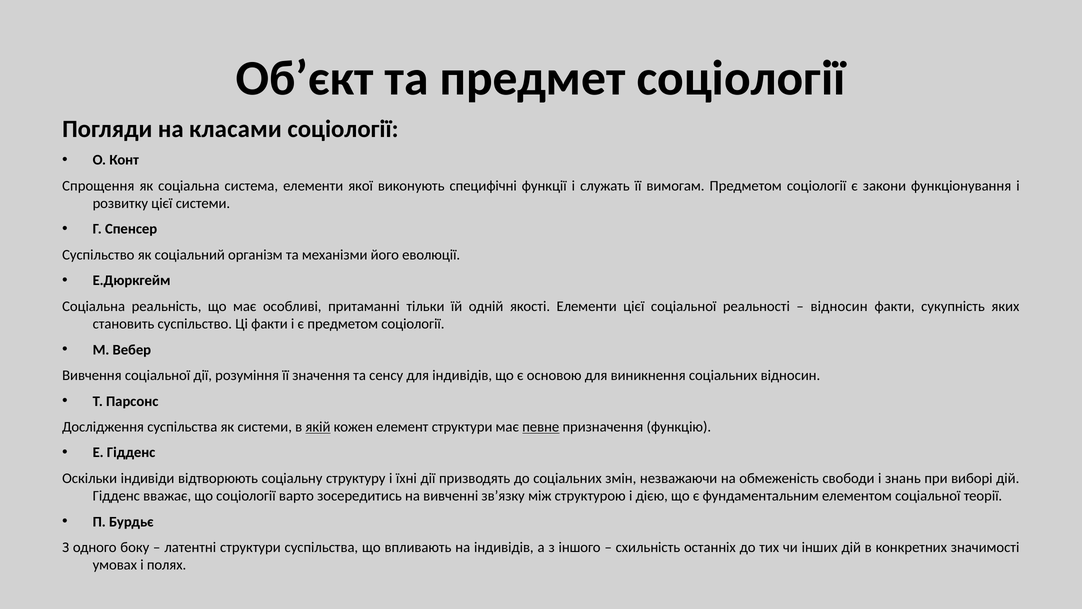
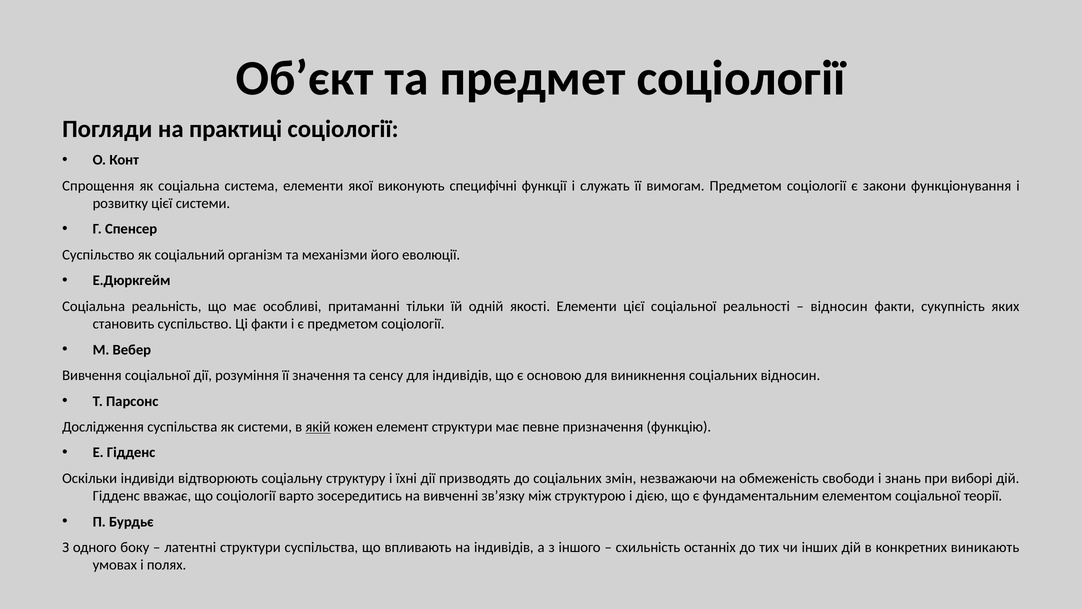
класами: класами -> практиці
певне underline: present -> none
значимості: значимості -> виникають
